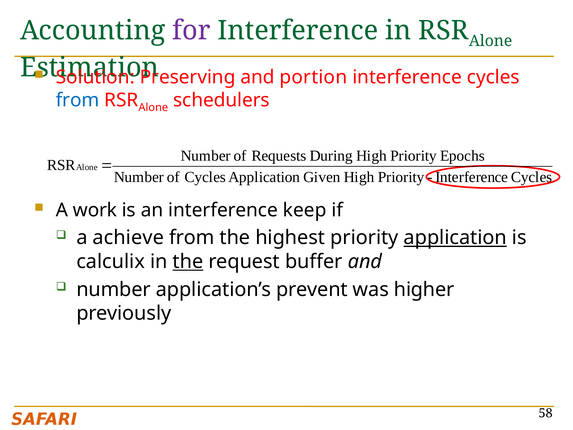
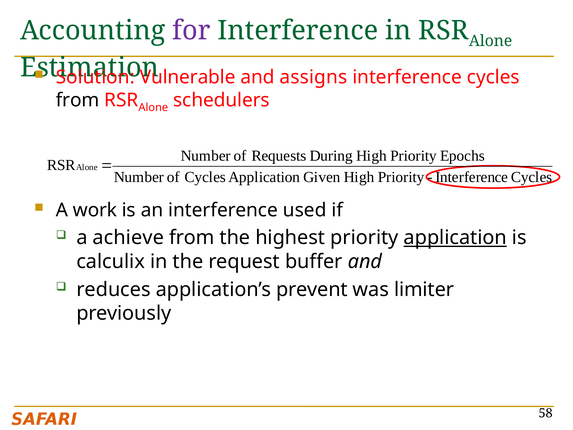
Preserving: Preserving -> Vulnerable
portion: portion -> assigns
from at (78, 100) colour: blue -> black
keep: keep -> used
the at (188, 261) underline: present -> none
number at (114, 289): number -> reduces
higher: higher -> limiter
